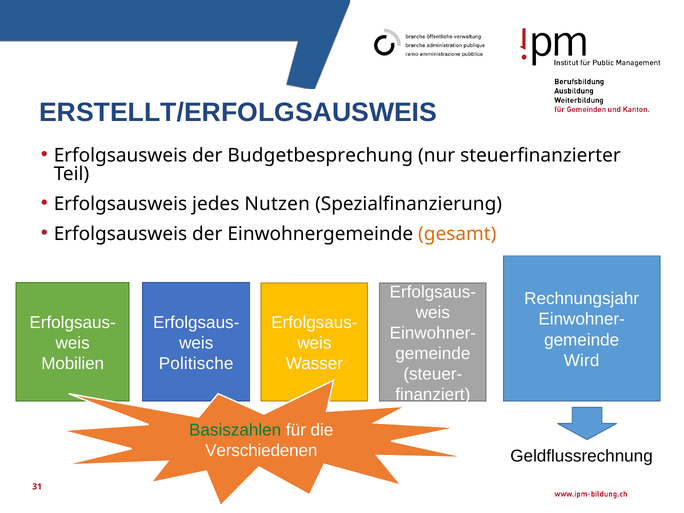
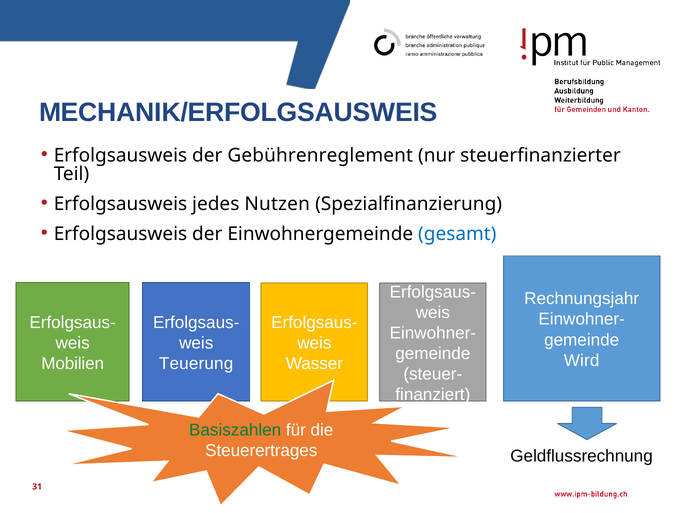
ERSTELLT/ERFOLGSAUSWEIS: ERSTELLT/ERFOLGSAUSWEIS -> MECHANIK/ERFOLGSAUSWEIS
Budgetbesprechung: Budgetbesprechung -> Gebührenreglement
gesamt colour: orange -> blue
Politische: Politische -> Teuerung
Verschiedenen: Verschiedenen -> Steuerertrages
